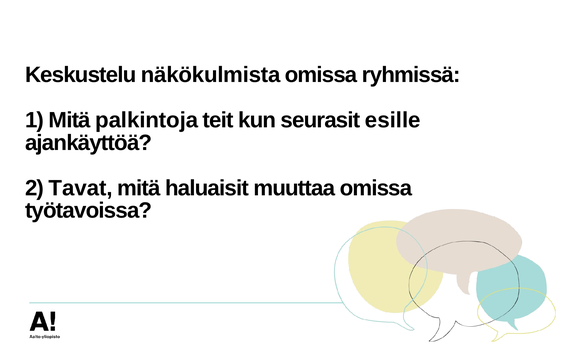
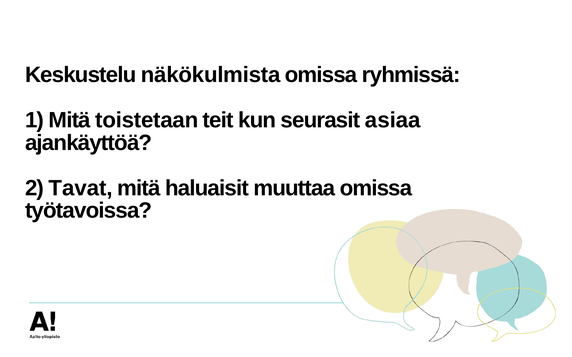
palkintoja: palkintoja -> toistetaan
esille: esille -> asiaa
